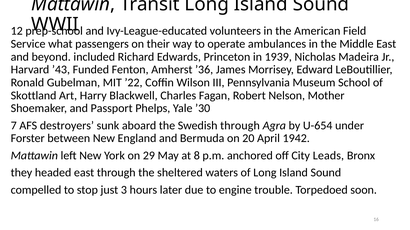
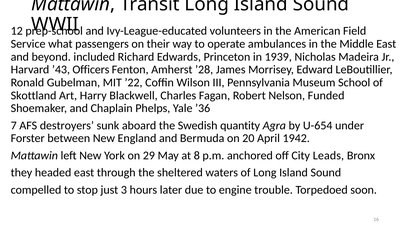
Funded: Funded -> Officers
’36: ’36 -> ’28
Mother: Mother -> Funded
Passport: Passport -> Chaplain
’30: ’30 -> ’36
Swedish through: through -> quantity
